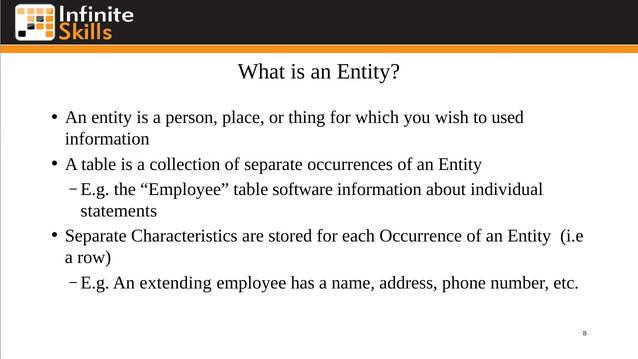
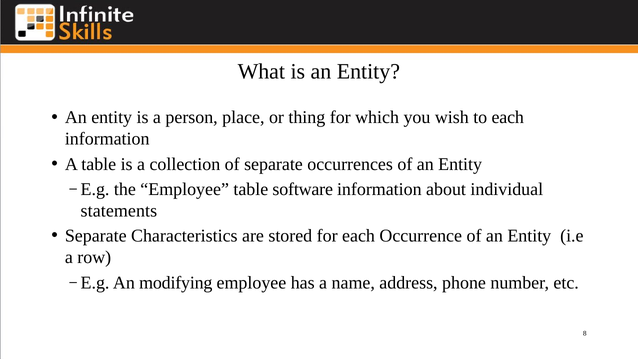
to used: used -> each
extending: extending -> modifying
